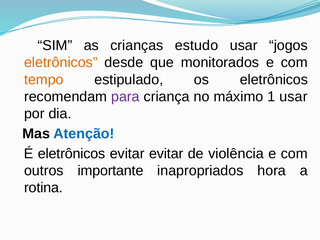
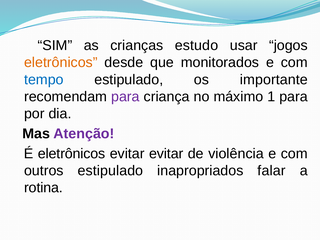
tempo colour: orange -> blue
os eletrônicos: eletrônicos -> importante
1 usar: usar -> para
Atenção colour: blue -> purple
outros importante: importante -> estipulado
hora: hora -> falar
